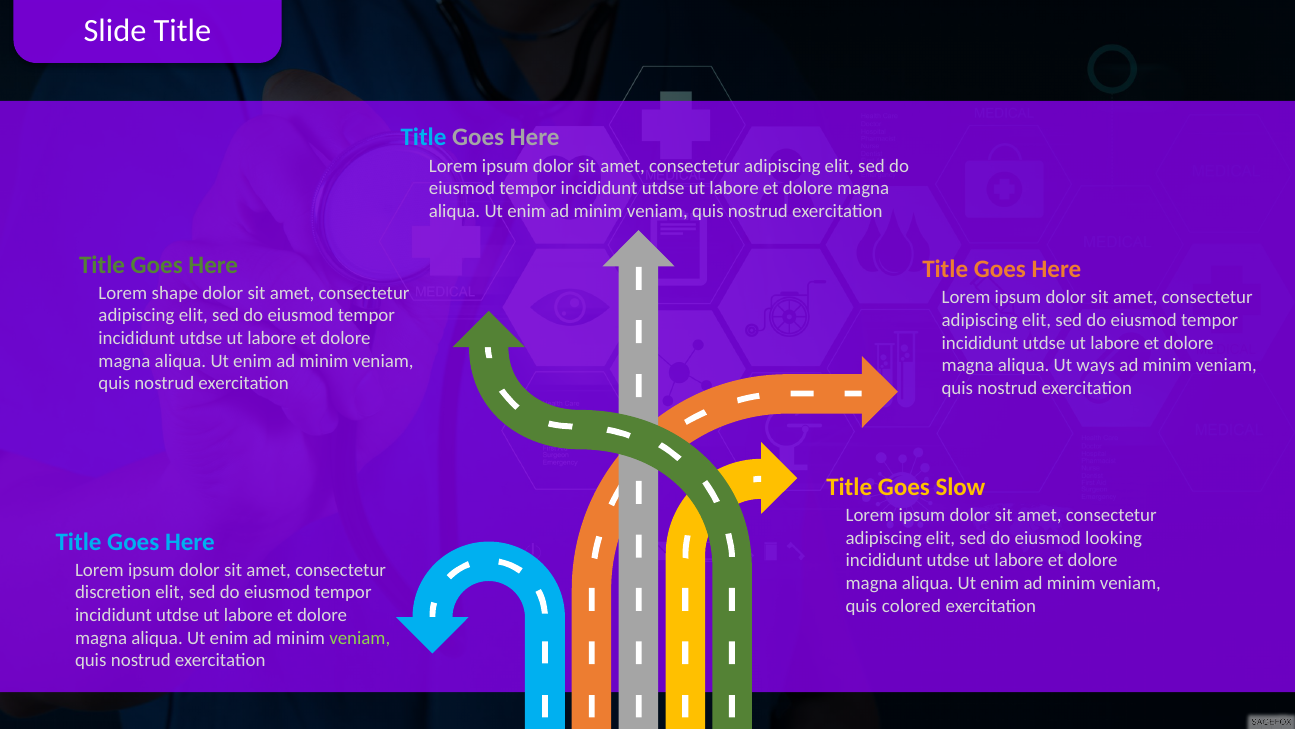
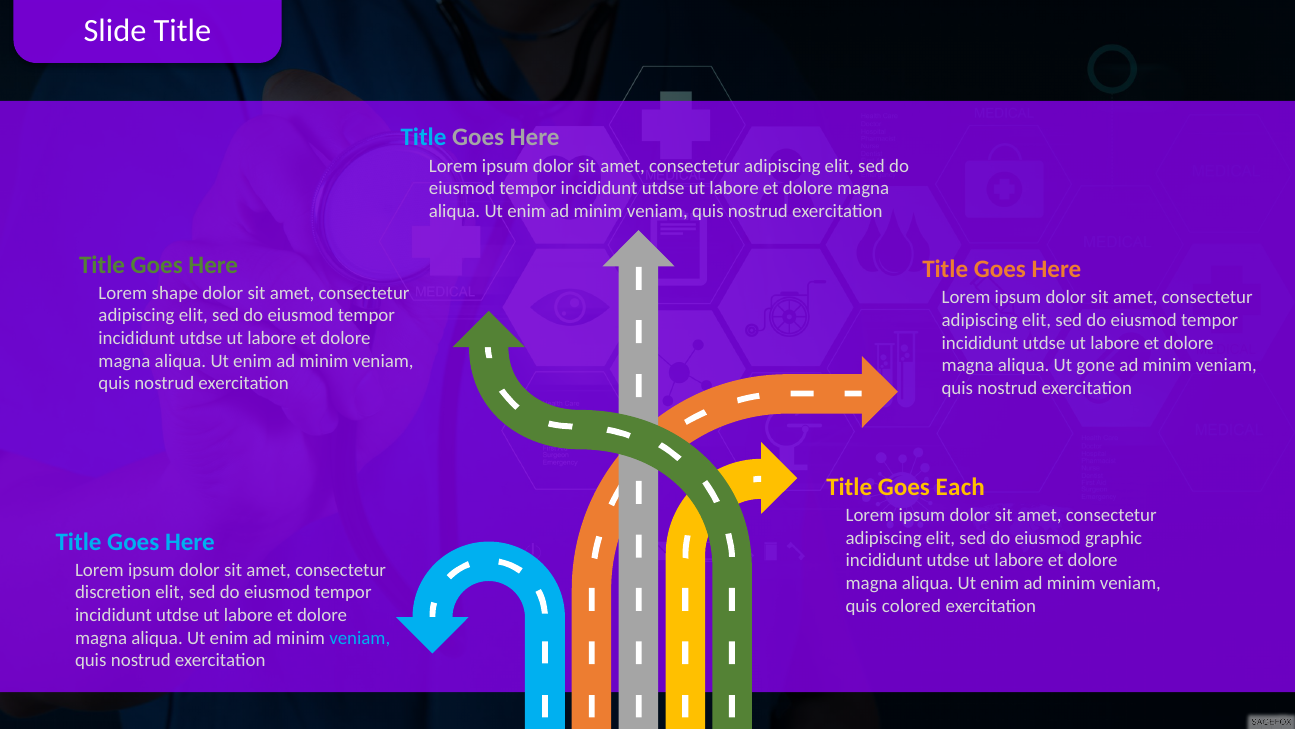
ways: ways -> gone
Slow: Slow -> Each
looking: looking -> graphic
veniam at (360, 637) colour: light green -> light blue
